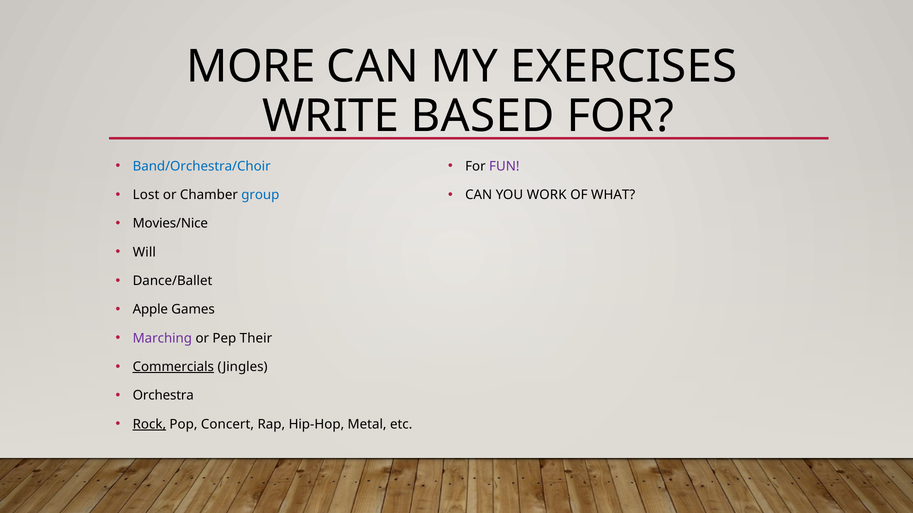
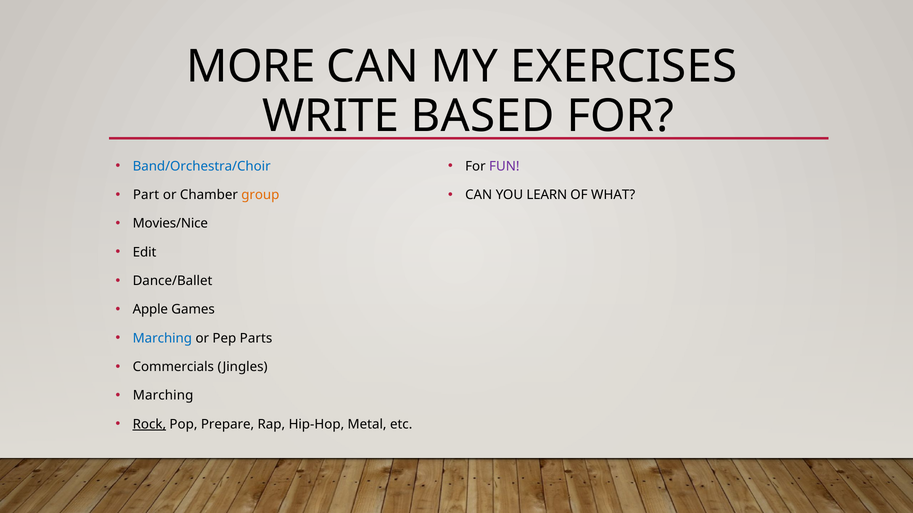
Lost: Lost -> Part
group colour: blue -> orange
WORK: WORK -> LEARN
Will: Will -> Edit
Marching at (162, 339) colour: purple -> blue
Their: Their -> Parts
Commercials underline: present -> none
Orchestra at (163, 396): Orchestra -> Marching
Concert: Concert -> Prepare
